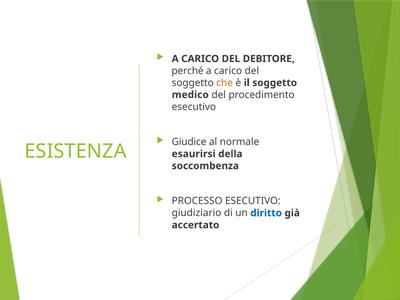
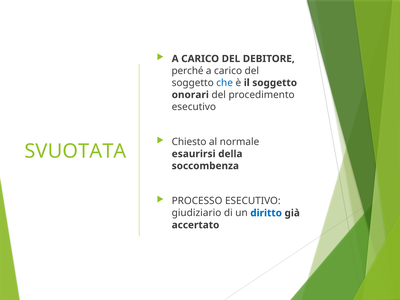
che colour: orange -> blue
medico: medico -> onorari
Giudice: Giudice -> Chiesto
ESISTENZA: ESISTENZA -> SVUOTATA
